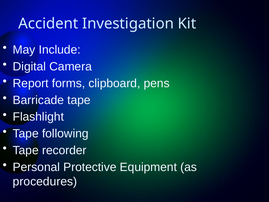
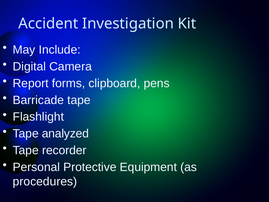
following: following -> analyzed
